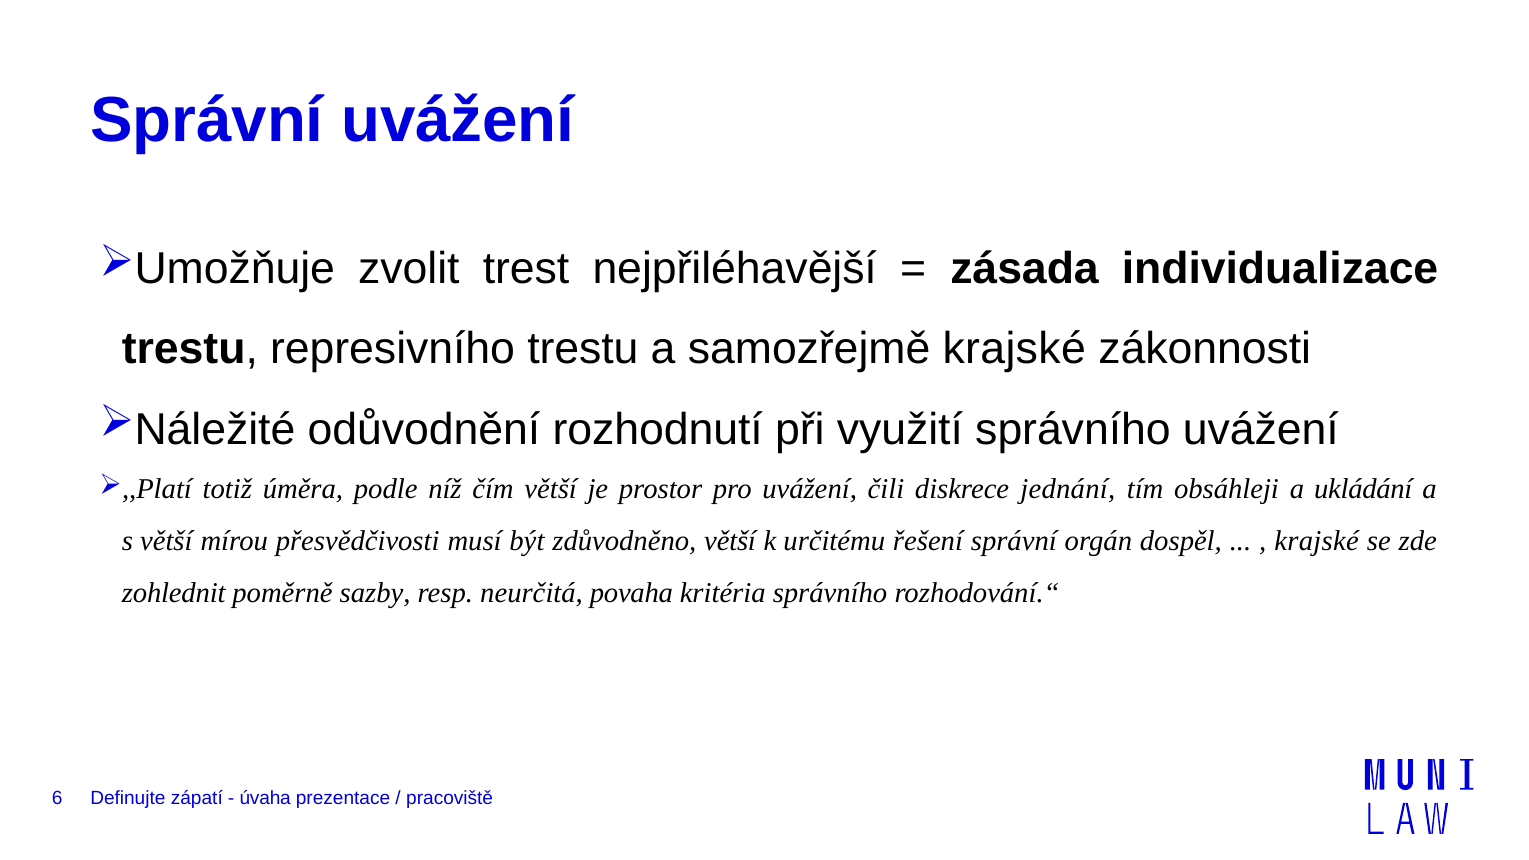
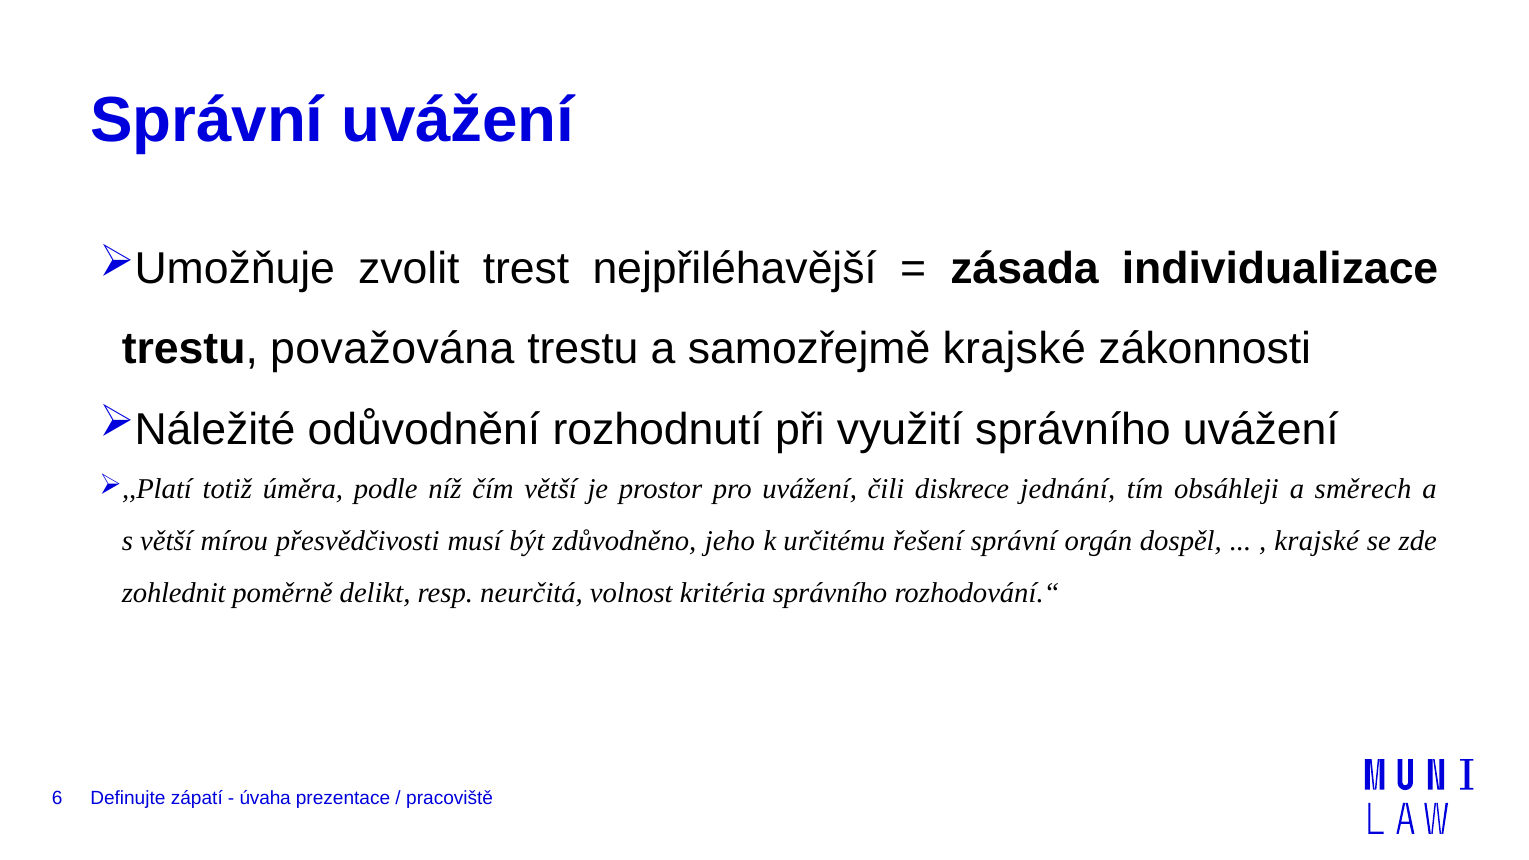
represivního: represivního -> považována
ukládání: ukládání -> směrech
zdůvodněno větší: větší -> jeho
sazby: sazby -> delikt
povaha: povaha -> volnost
